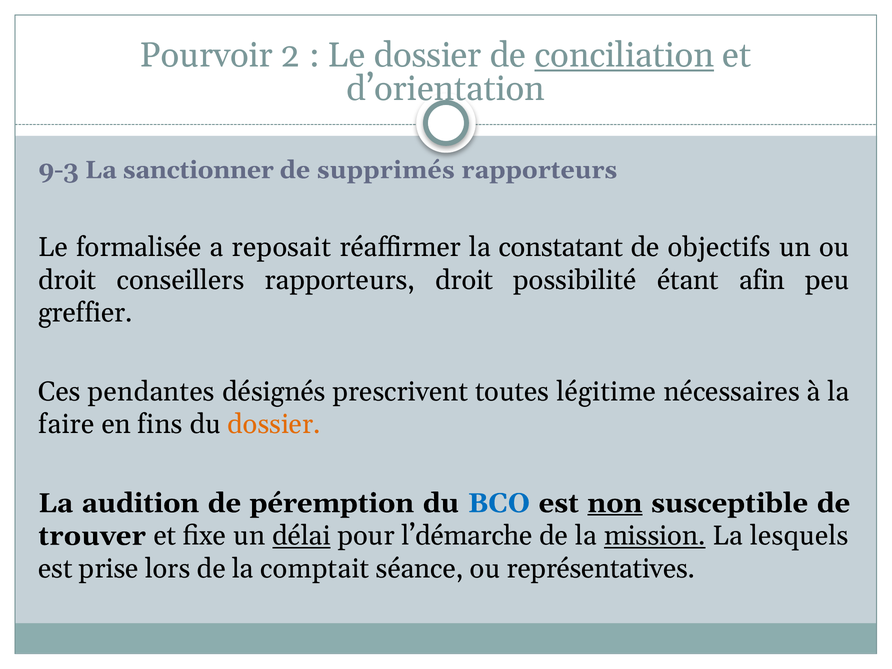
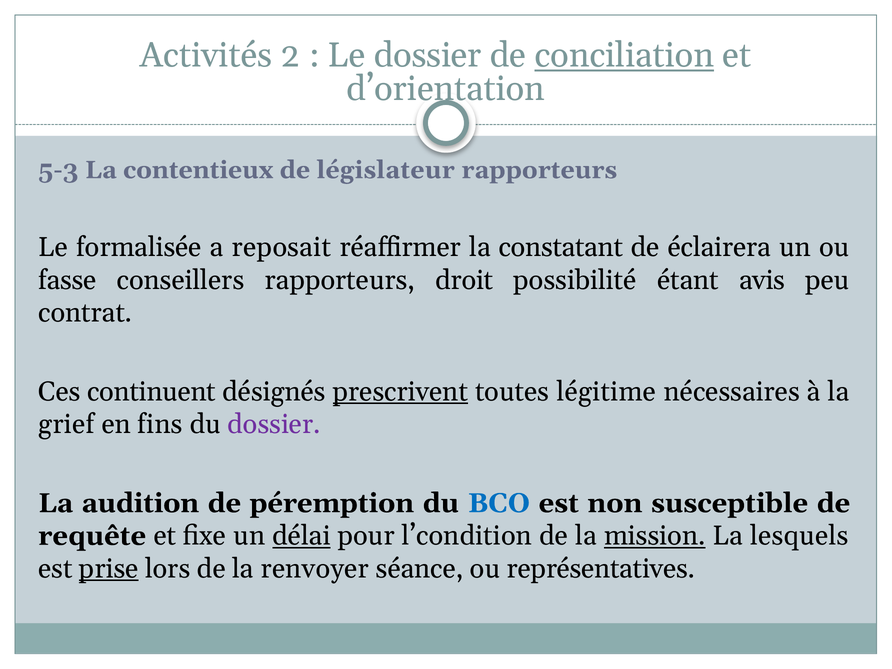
Pourvoir: Pourvoir -> Activités
9-3: 9-3 -> 5-3
sanctionner: sanctionner -> contentieux
supprimés: supprimés -> législateur
objectifs: objectifs -> éclairera
droit at (67, 280): droit -> fasse
afin: afin -> avis
greffier: greffier -> contrat
pendantes: pendantes -> continuent
prescrivent underline: none -> present
faire: faire -> grief
dossier at (274, 424) colour: orange -> purple
non underline: present -> none
trouver: trouver -> requête
l’démarche: l’démarche -> l’condition
prise underline: none -> present
comptait: comptait -> renvoyer
